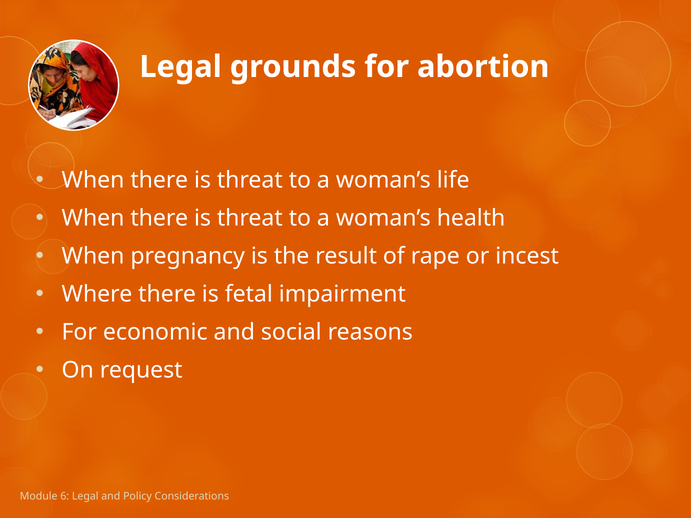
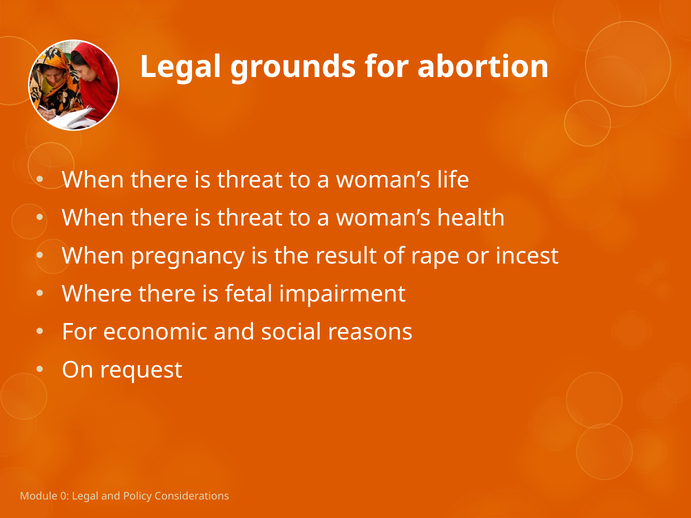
6: 6 -> 0
